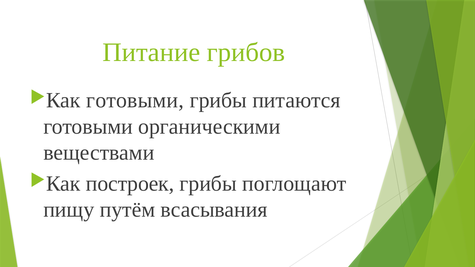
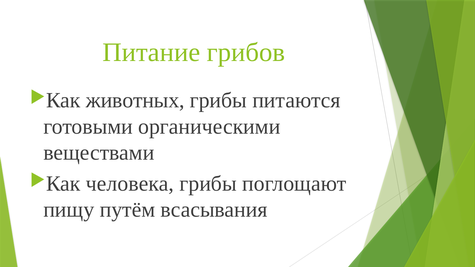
готовыми at (135, 101): готовыми -> животных
построек: построек -> человека
